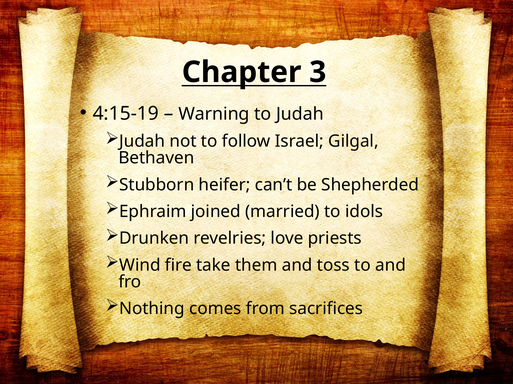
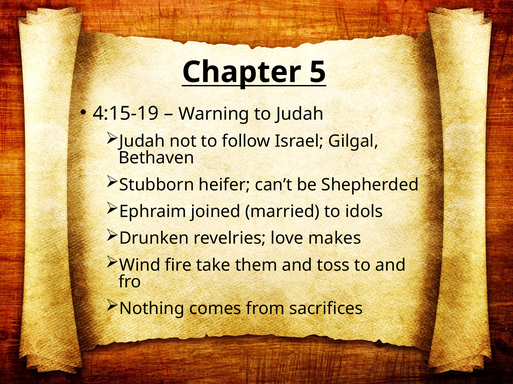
3: 3 -> 5
priests: priests -> makes
